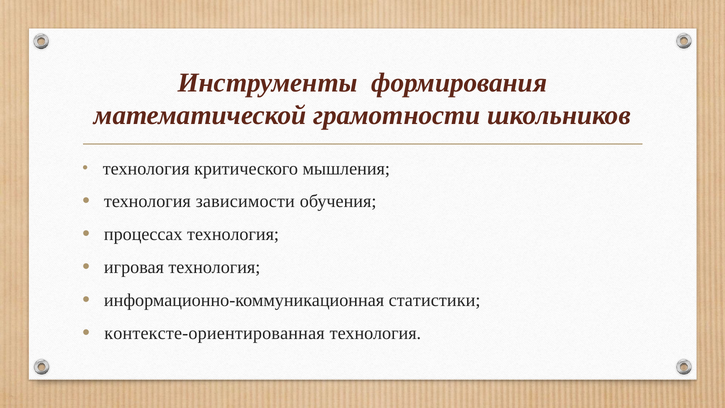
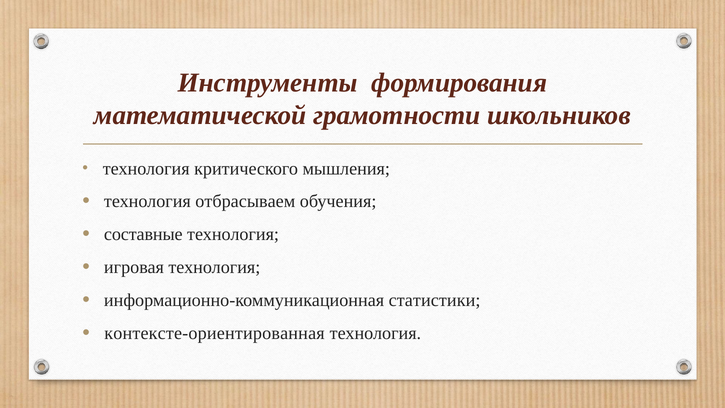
зависимости: зависимости -> отбрасываем
процессах: процессах -> составные
